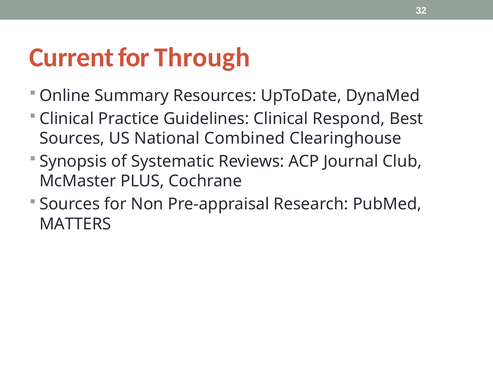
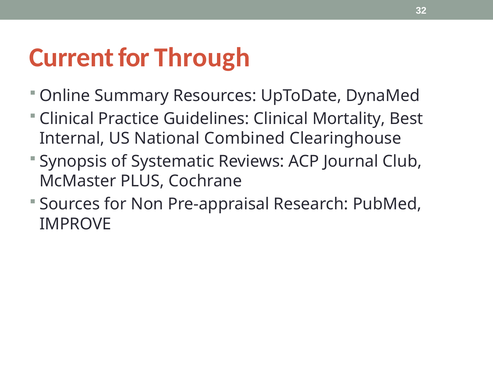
Respond: Respond -> Mortality
Sources at (72, 138): Sources -> Internal
MATTERS: MATTERS -> IMPROVE
